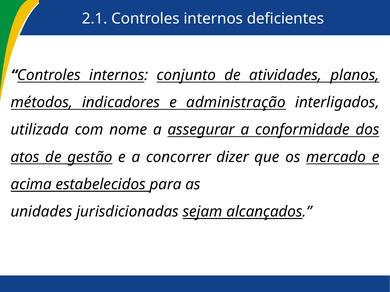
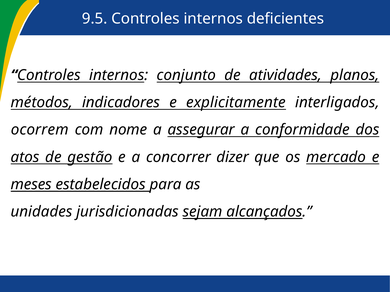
2.1: 2.1 -> 9.5
administração: administração -> explicitamente
utilizada: utilizada -> ocorrem
acima: acima -> meses
